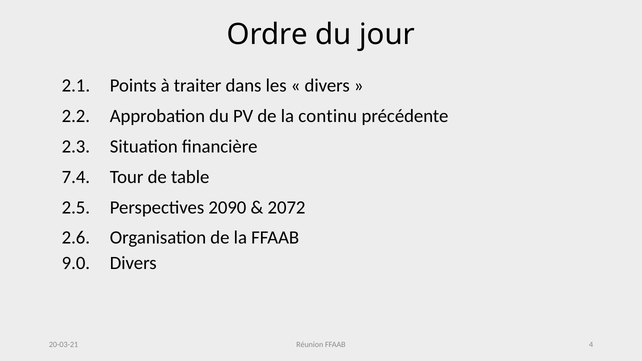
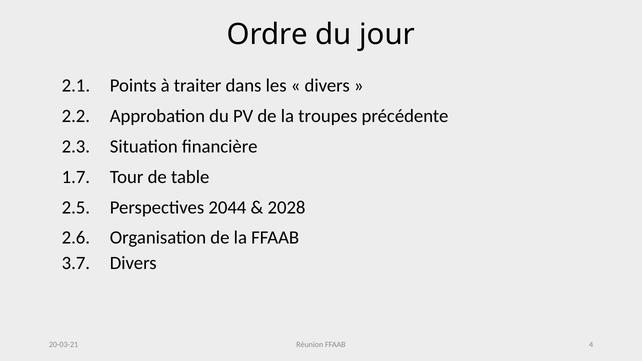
continu: continu -> troupes
7.4: 7.4 -> 1.7
2090: 2090 -> 2044
2072: 2072 -> 2028
9.0: 9.0 -> 3.7
